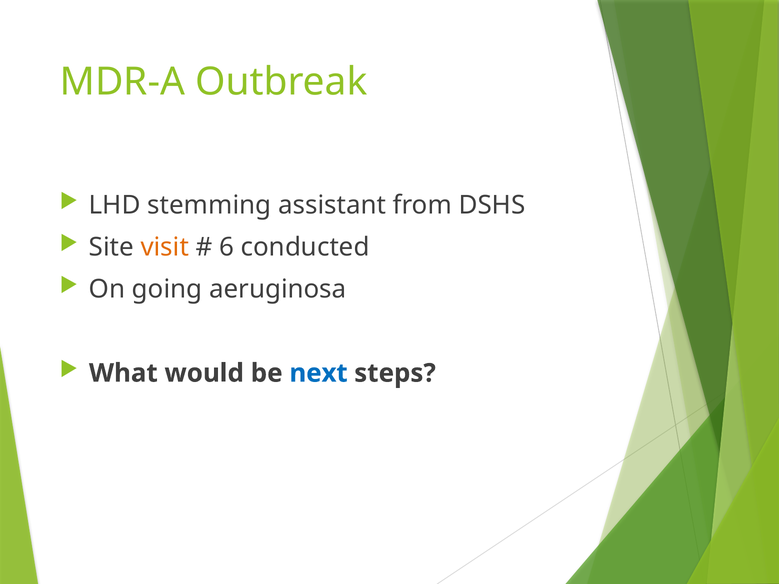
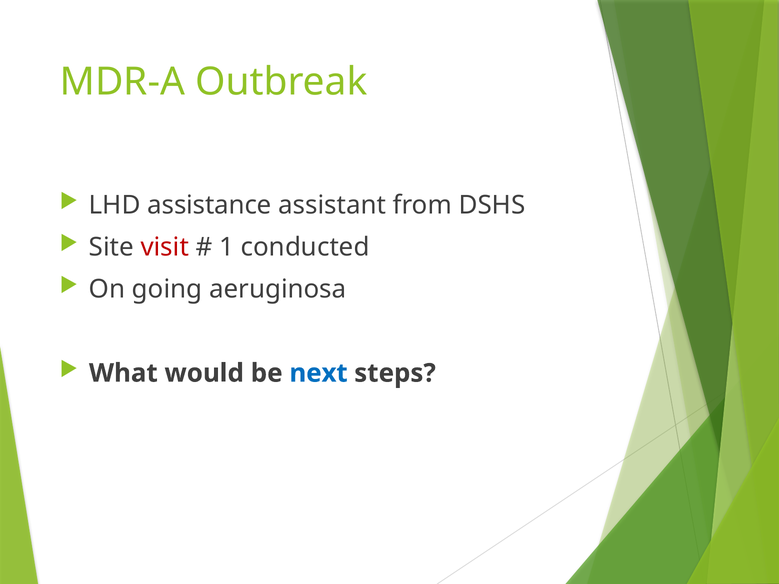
stemming: stemming -> assistance
visit colour: orange -> red
6: 6 -> 1
